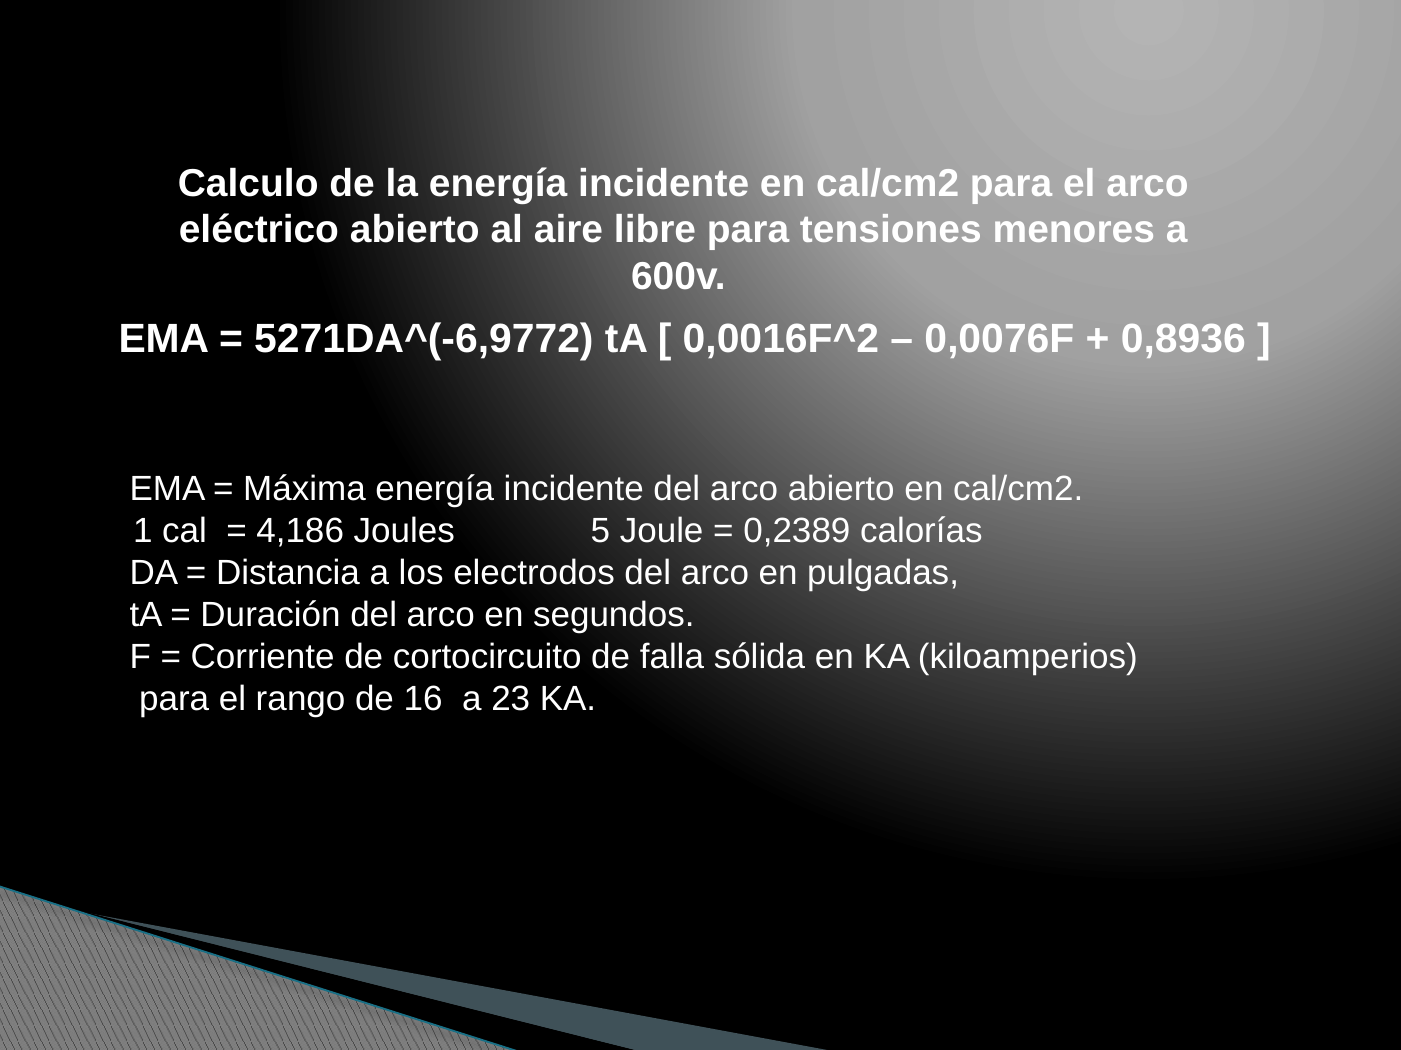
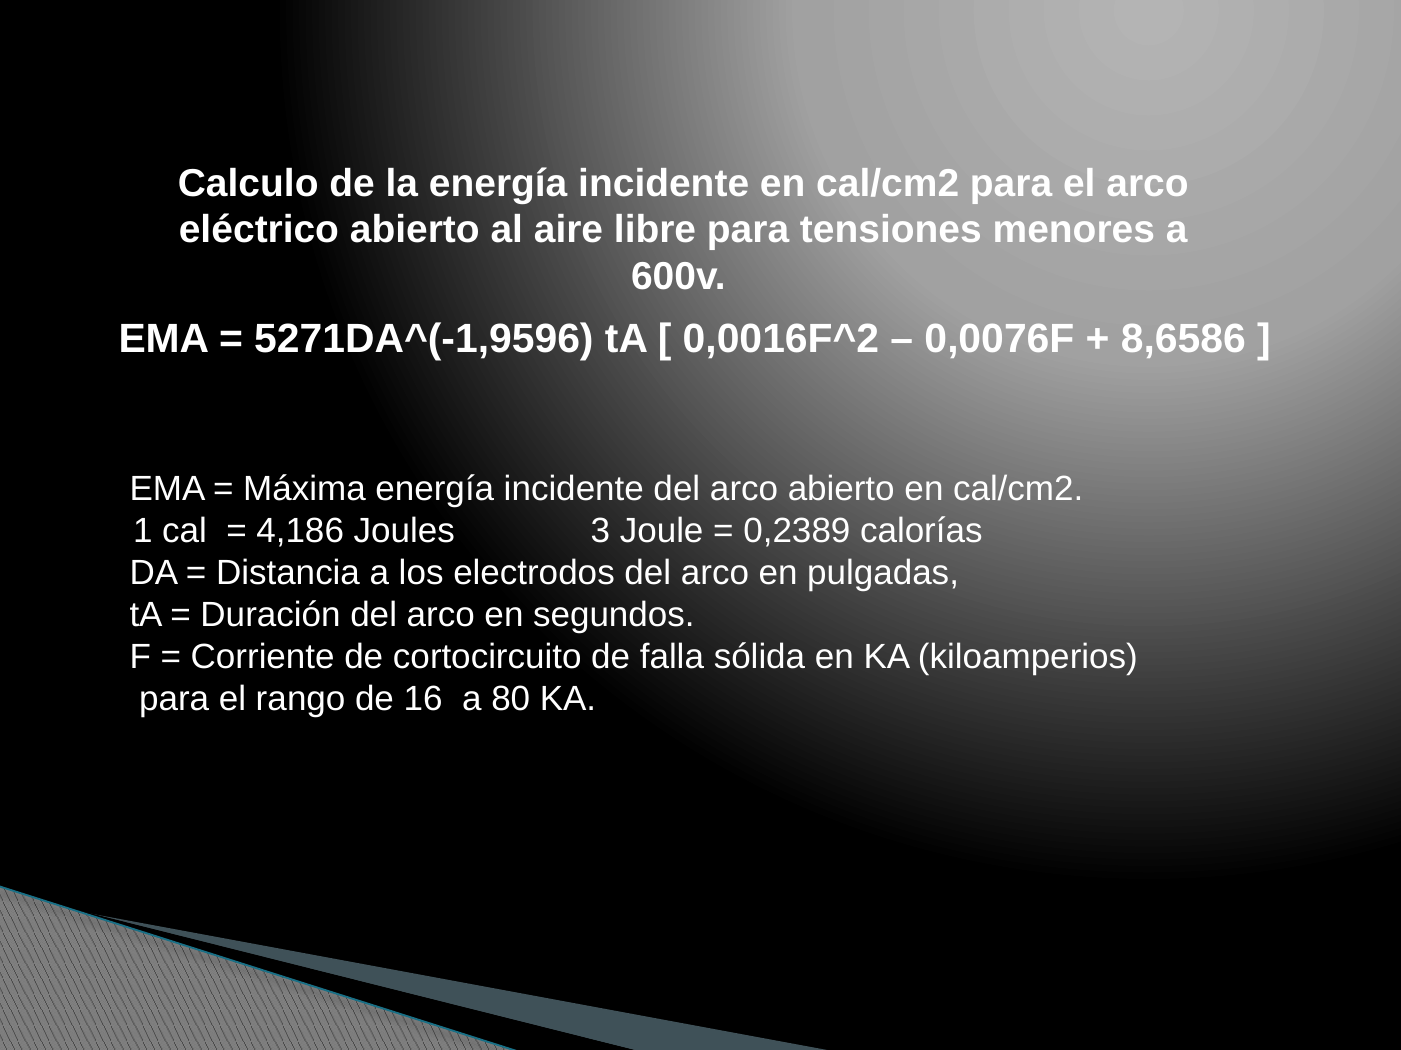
5271DA^(-6,9772: 5271DA^(-6,9772 -> 5271DA^(-1,9596
0,8936: 0,8936 -> 8,6586
5: 5 -> 3
23: 23 -> 80
